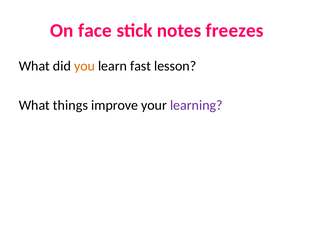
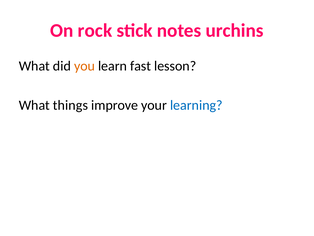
face: face -> rock
freezes: freezes -> urchins
learning colour: purple -> blue
